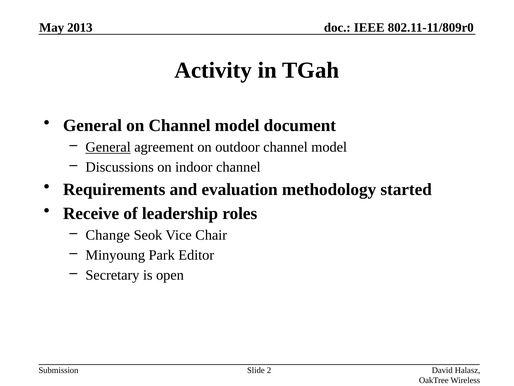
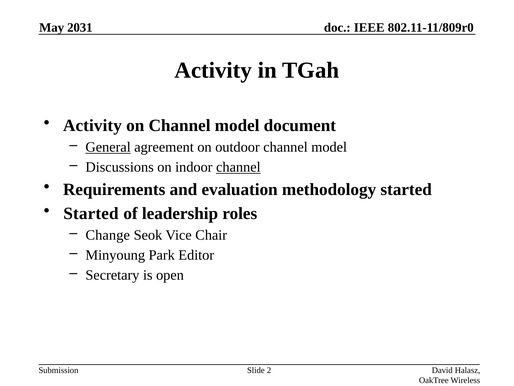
2013: 2013 -> 2031
General at (92, 125): General -> Activity
channel at (238, 167) underline: none -> present
Receive at (91, 213): Receive -> Started
